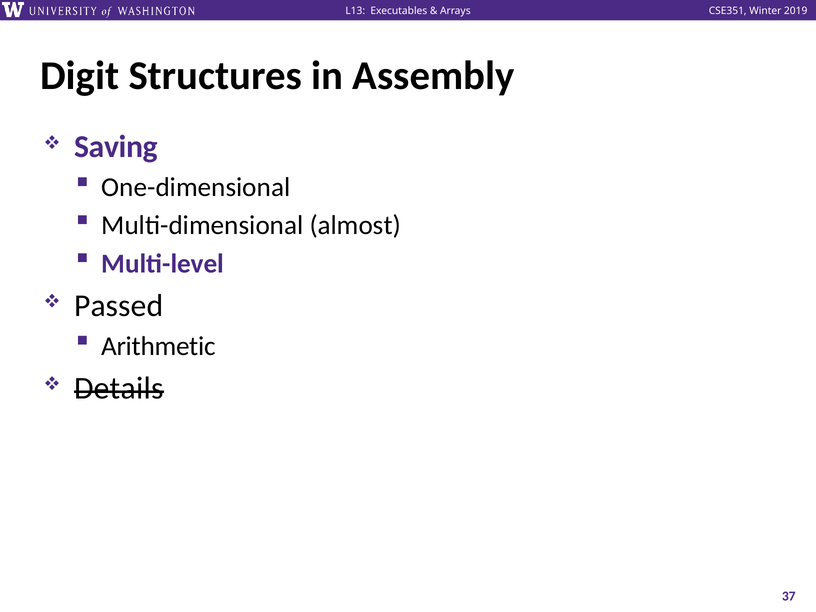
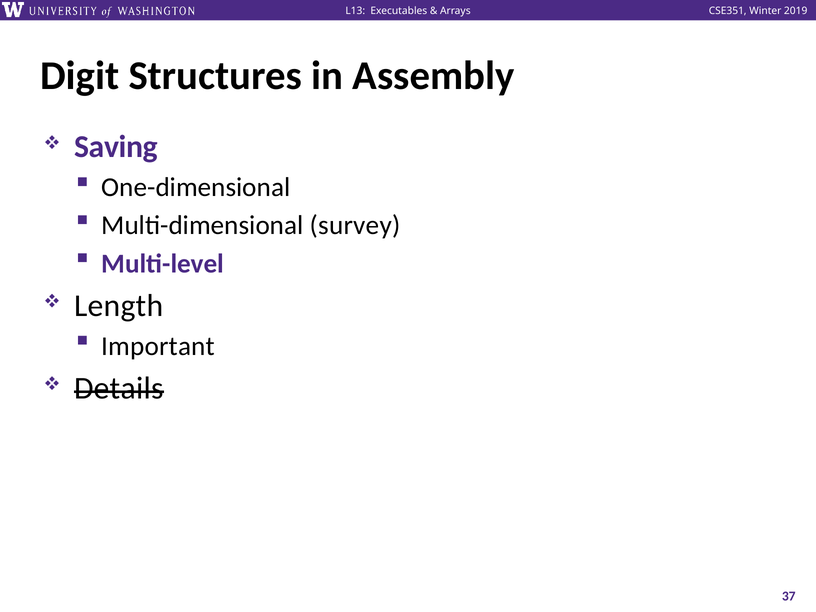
almost: almost -> survey
Passed: Passed -> Length
Arithmetic: Arithmetic -> Important
